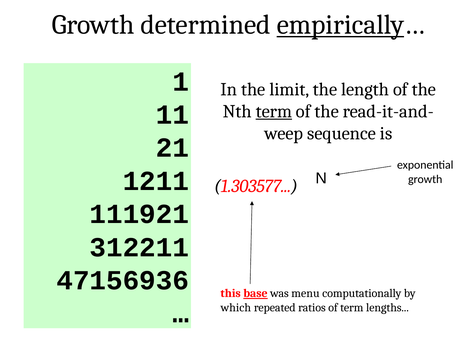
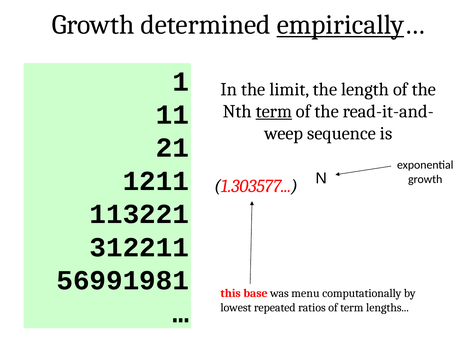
111921: 111921 -> 113221
47156936: 47156936 -> 56991981
base underline: present -> none
which: which -> lowest
